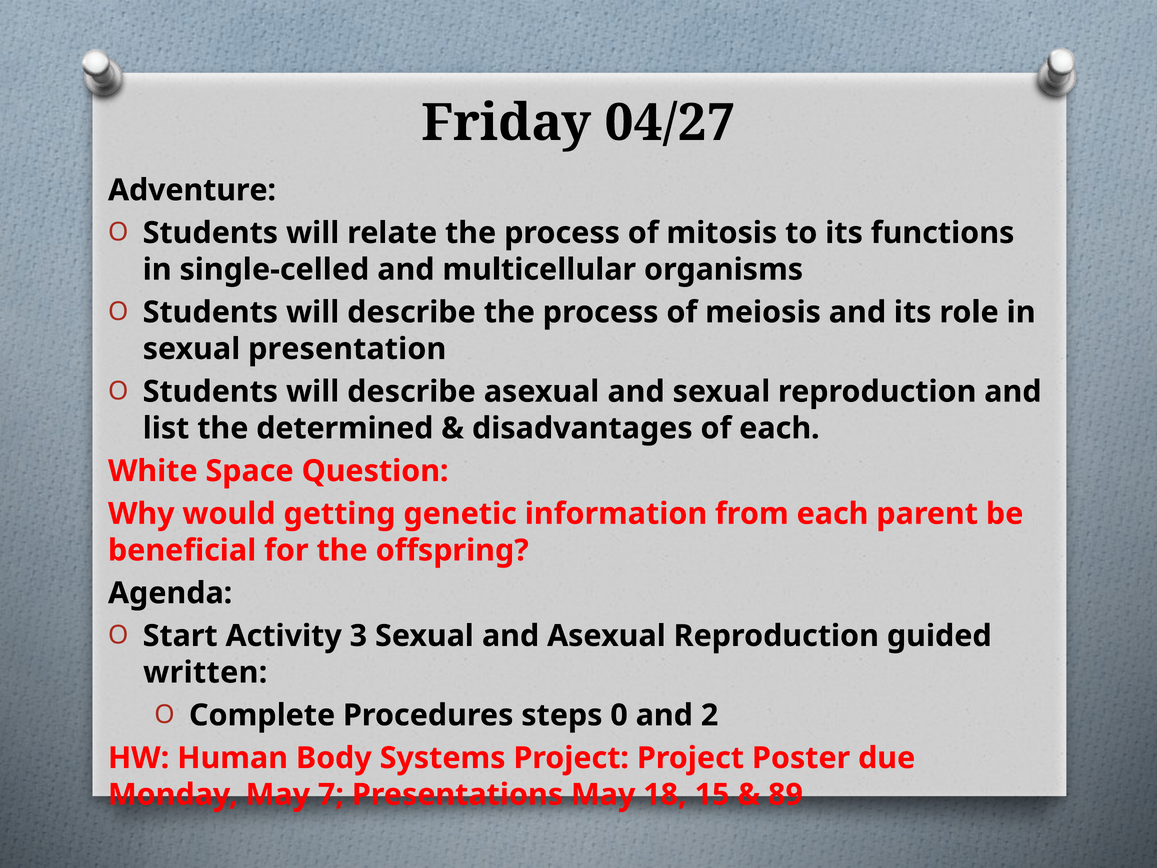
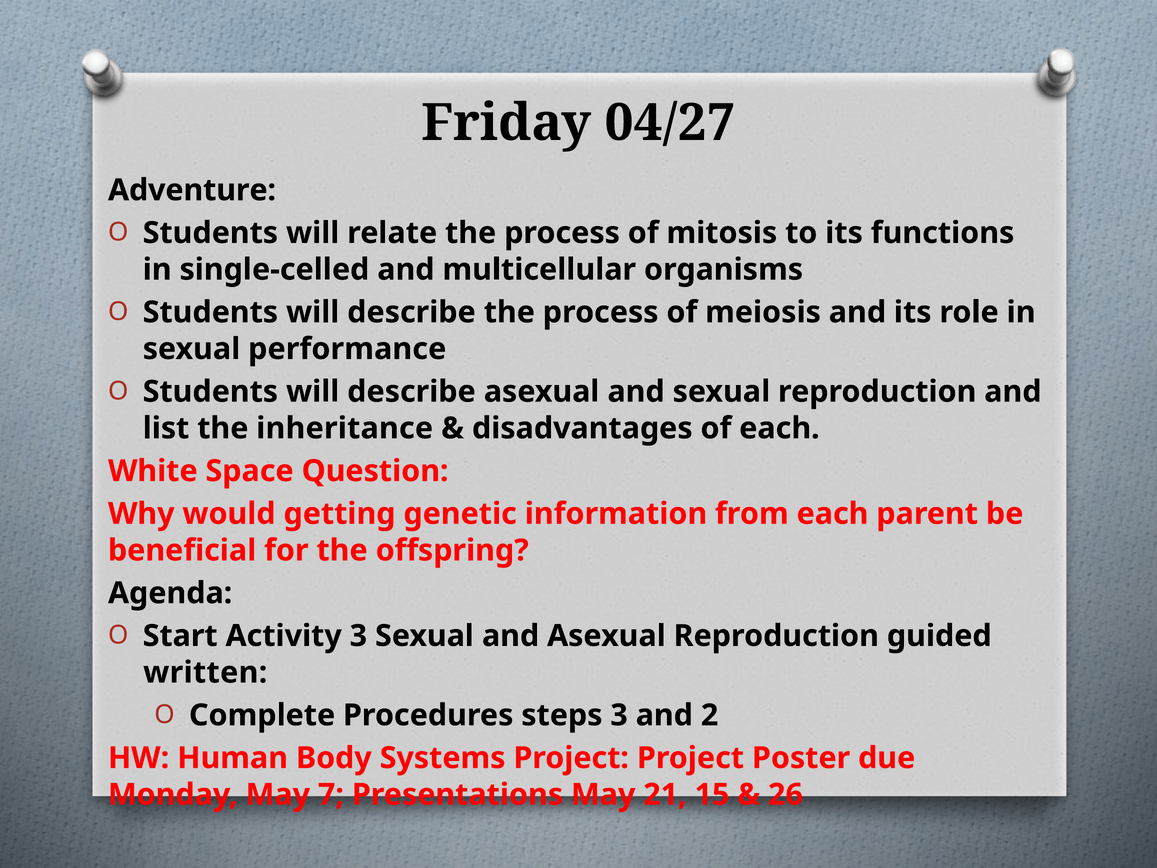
presentation: presentation -> performance
determined: determined -> inheritance
steps 0: 0 -> 3
18: 18 -> 21
89: 89 -> 26
